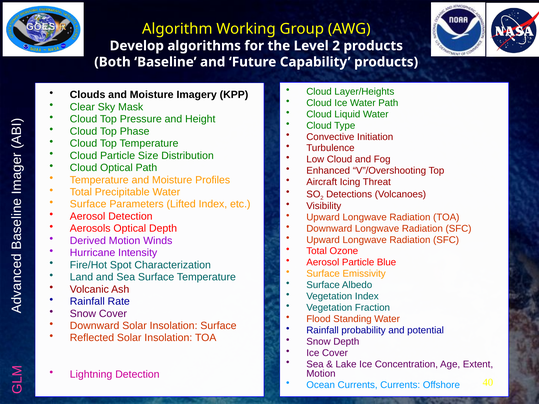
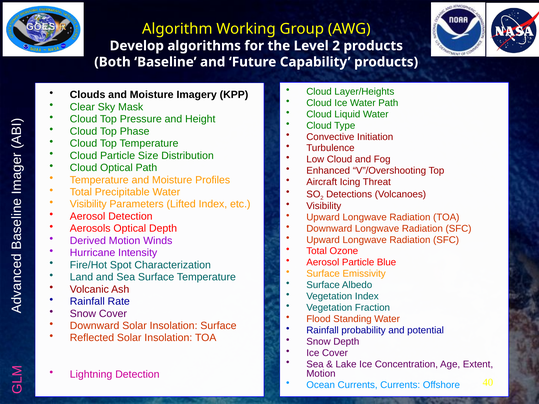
Surface at (88, 204): Surface -> Visibility
